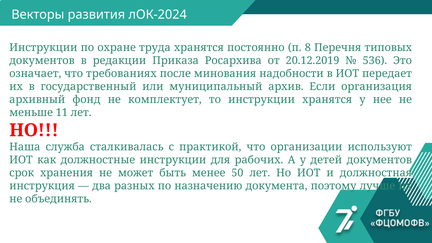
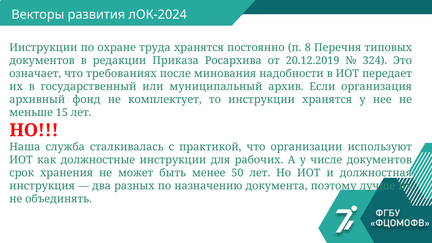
536: 536 -> 324
11: 11 -> 15
детей: детей -> числе
